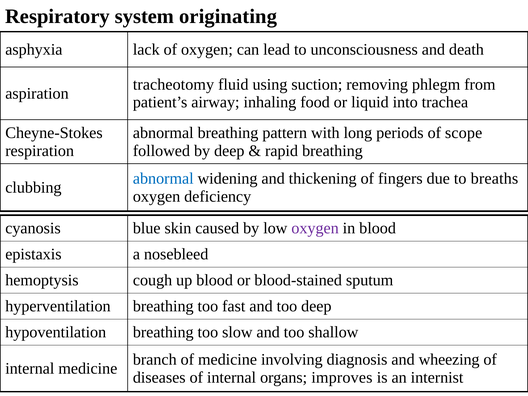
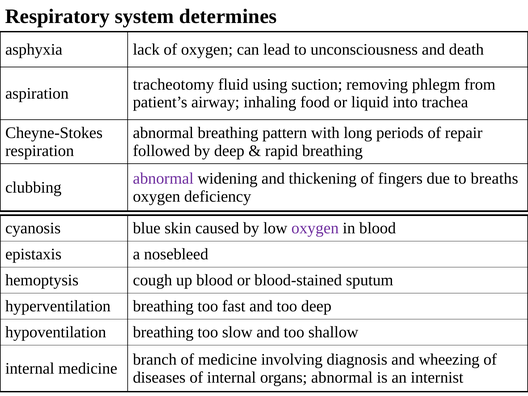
originating: originating -> determines
scope: scope -> repair
abnormal at (163, 179) colour: blue -> purple
organs improves: improves -> abnormal
